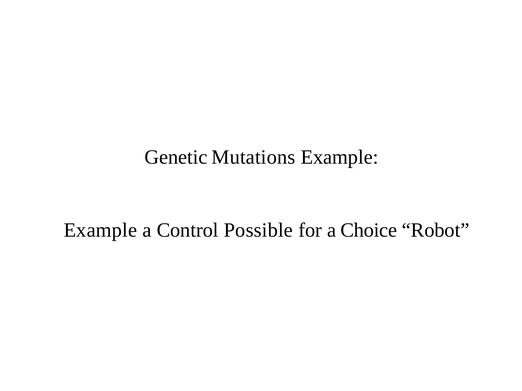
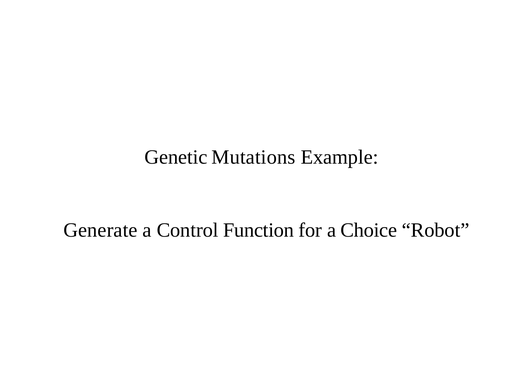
Example at (100, 231): Example -> Generate
Possible: Possible -> Function
